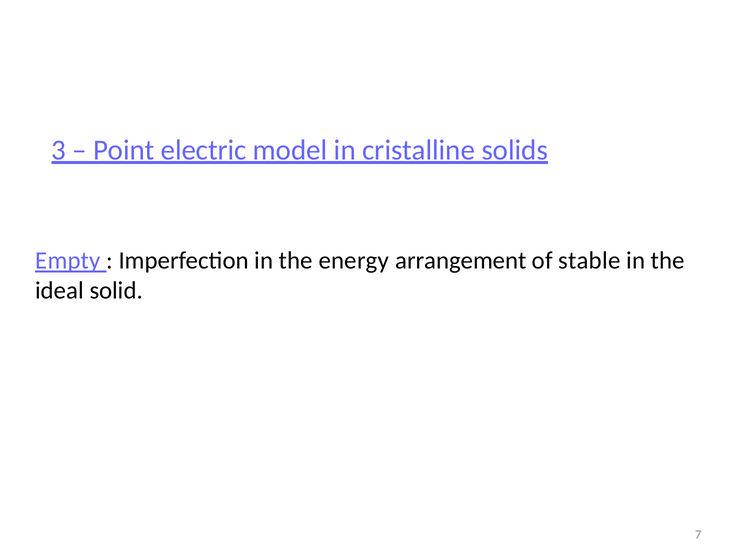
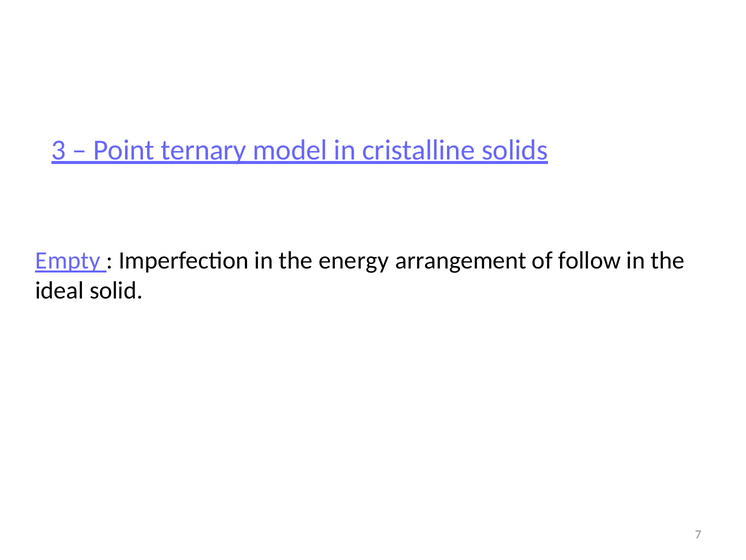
electric: electric -> ternary
stable: stable -> follow
